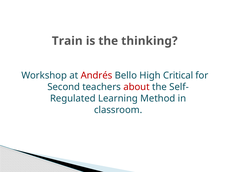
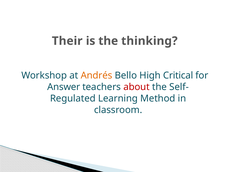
Train: Train -> Their
Andrés colour: red -> orange
Second: Second -> Answer
